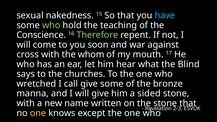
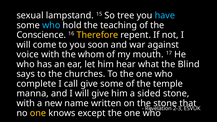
nakedness: nakedness -> lampstand
So that: that -> tree
who at (51, 25) colour: light green -> light blue
Therefore colour: light green -> yellow
cross: cross -> voice
wretched: wretched -> complete
bronze: bronze -> temple
